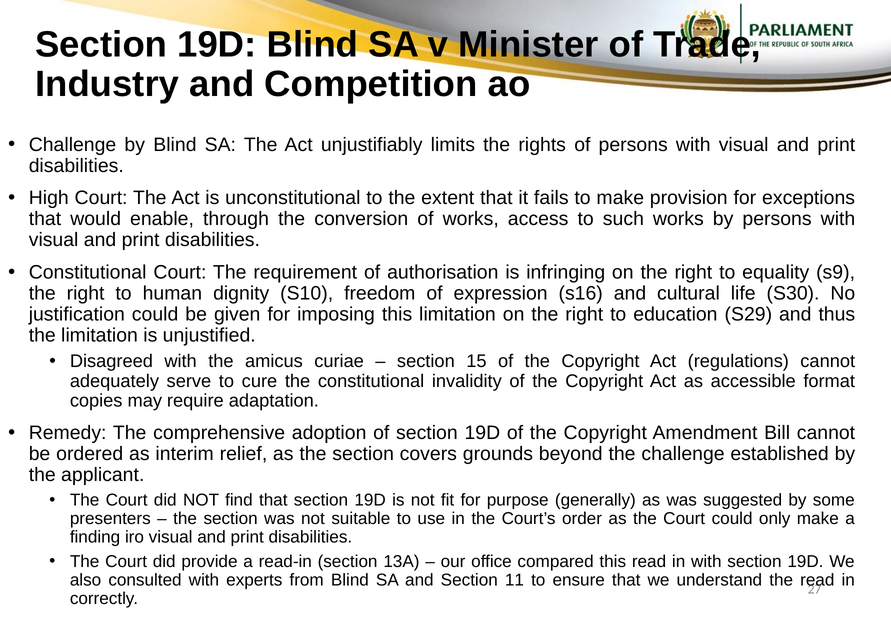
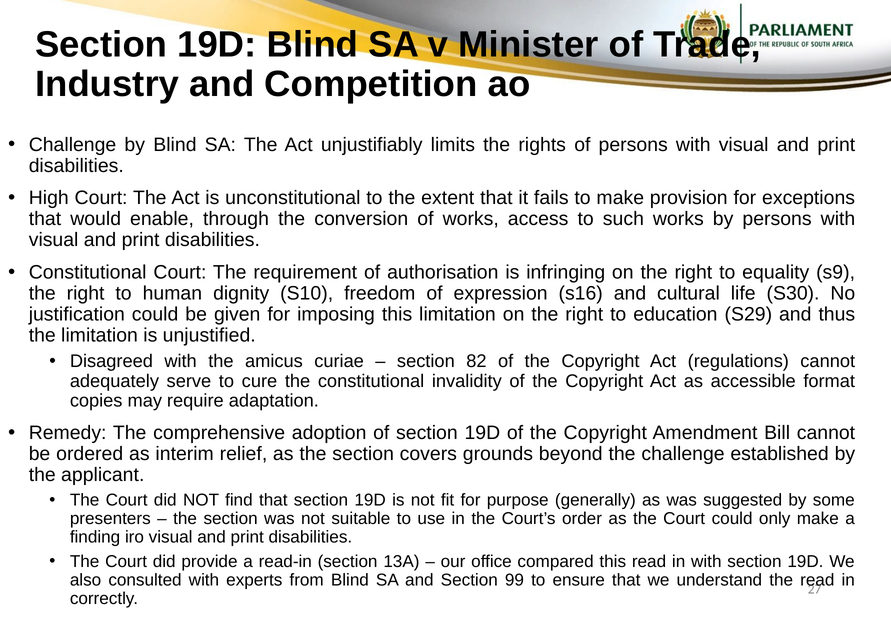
15: 15 -> 82
11: 11 -> 99
